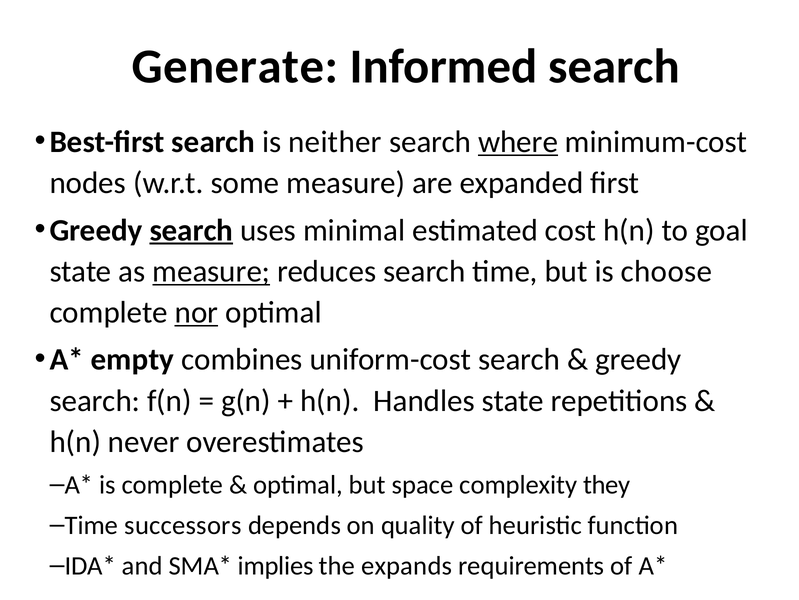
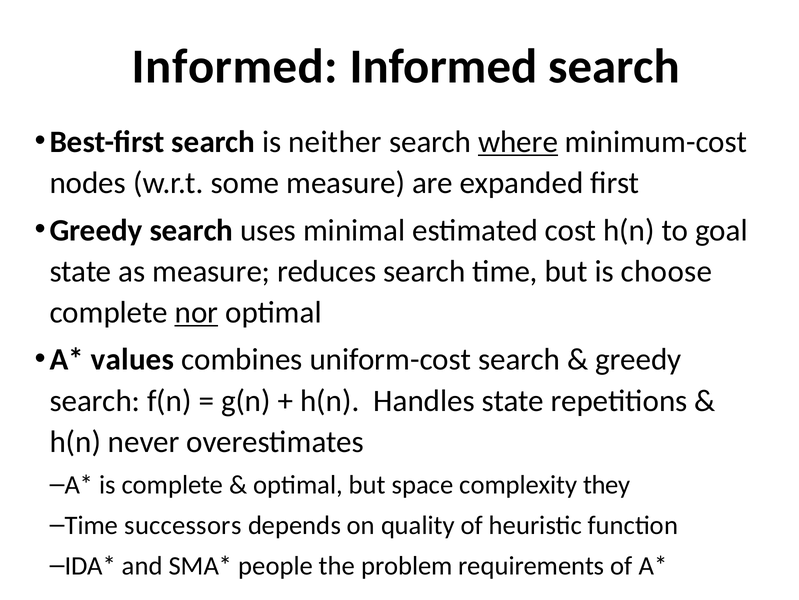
Generate at (235, 67): Generate -> Informed
search at (191, 230) underline: present -> none
measure at (211, 271) underline: present -> none
empty: empty -> values
implies: implies -> people
expands: expands -> problem
